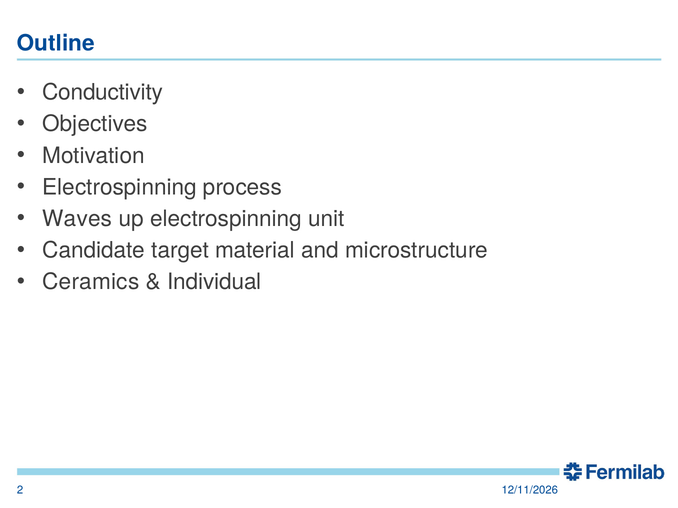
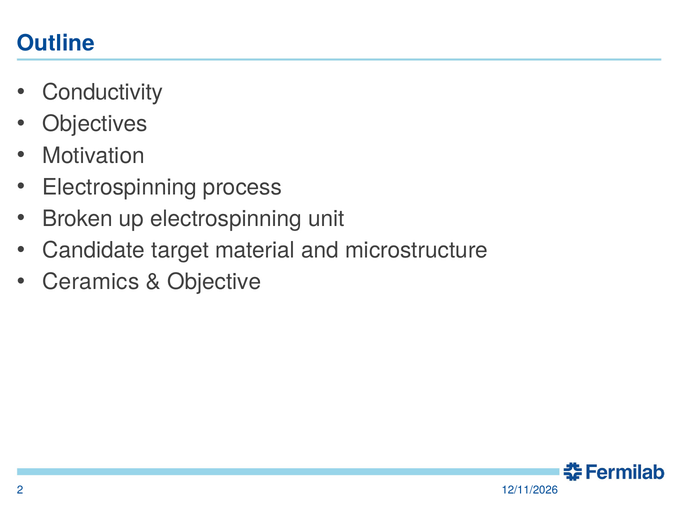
Waves: Waves -> Broken
Individual: Individual -> Objective
